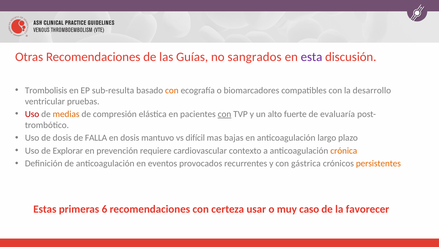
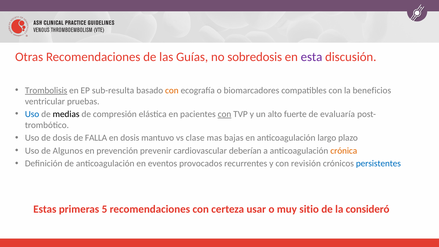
sangrados: sangrados -> sobredosis
Trombolisis underline: none -> present
desarrollo: desarrollo -> beneficios
Uso at (32, 114) colour: red -> blue
medias colour: orange -> black
difícil: difícil -> clase
Explorar: Explorar -> Algunos
requiere: requiere -> prevenir
contexto: contexto -> deberían
gástrica: gástrica -> revisión
persistentes colour: orange -> blue
6: 6 -> 5
caso: caso -> sitio
favorecer: favorecer -> consideró
